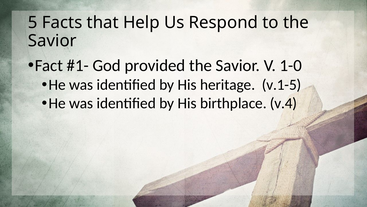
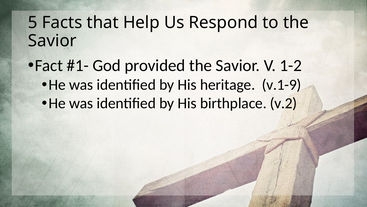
1-0: 1-0 -> 1-2
v.1-5: v.1-5 -> v.1-9
v.4: v.4 -> v.2
